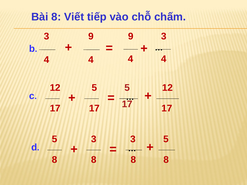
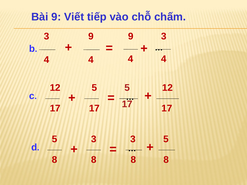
Bài 8: 8 -> 9
